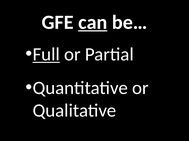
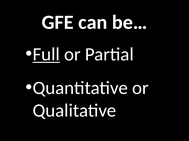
can underline: present -> none
